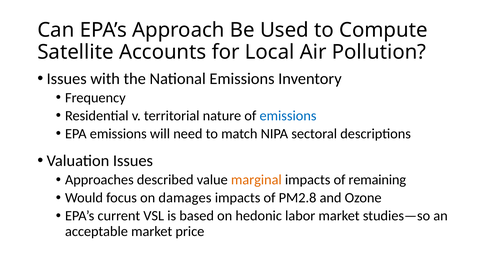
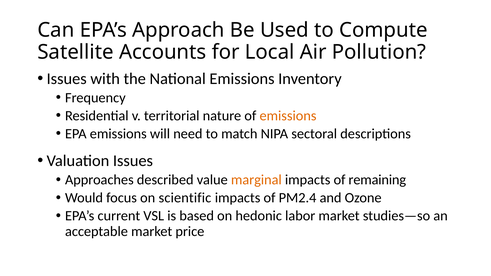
emissions at (288, 116) colour: blue -> orange
damages: damages -> scientific
PM2.8: PM2.8 -> PM2.4
